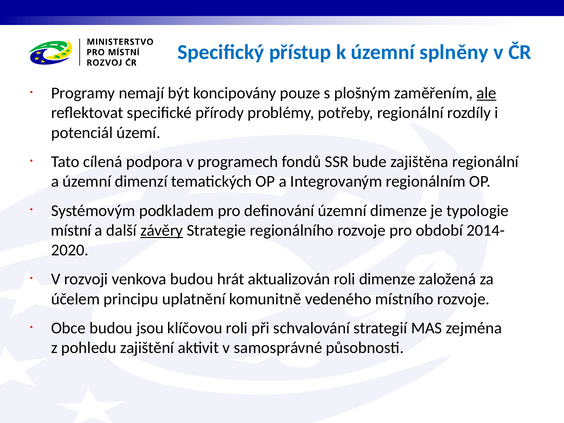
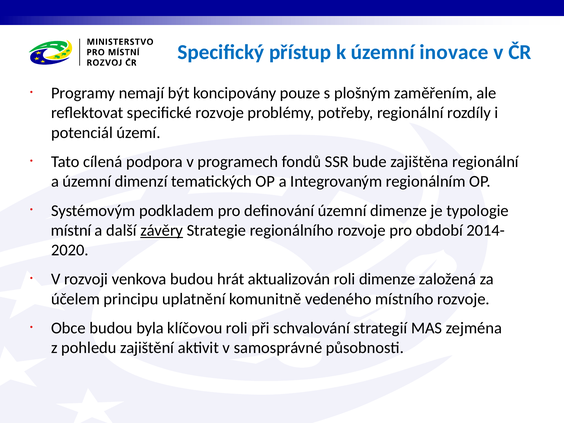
splněny: splněny -> inovace
ale underline: present -> none
specifické přírody: přírody -> rozvoje
jsou: jsou -> byla
